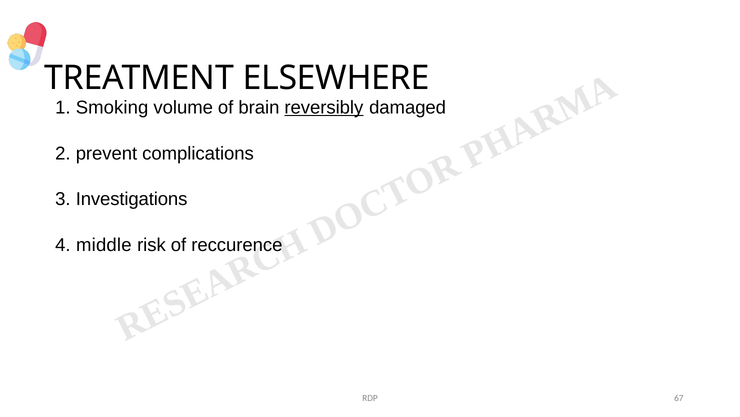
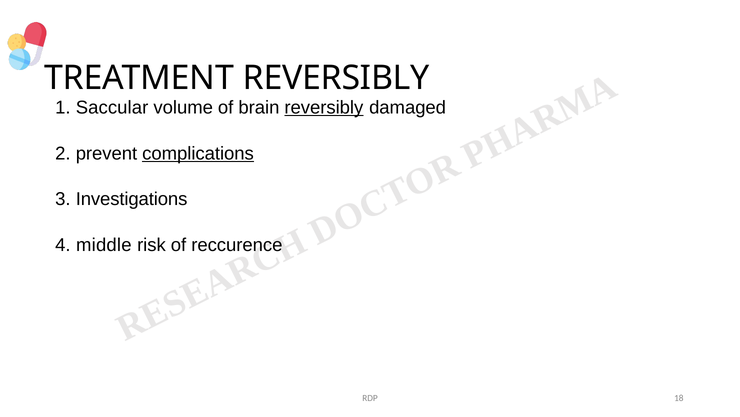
TREATMENT ELSEWHERE: ELSEWHERE -> REVERSIBLY
Smoking: Smoking -> Saccular
complications underline: none -> present
67: 67 -> 18
